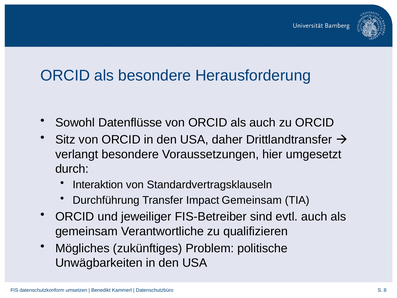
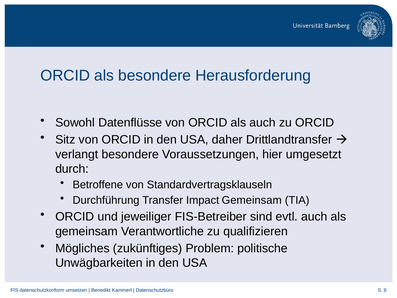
Interaktion: Interaktion -> Betroffene
